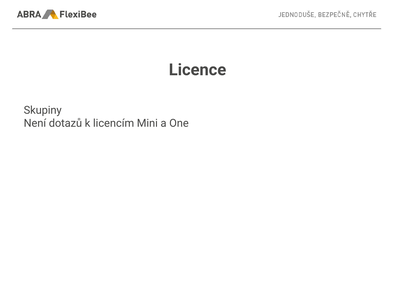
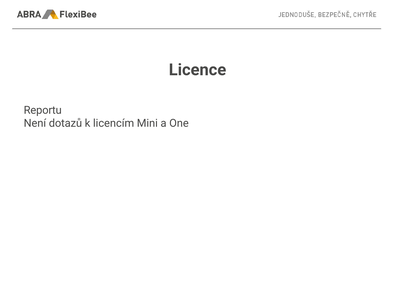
Skupiny: Skupiny -> Reportu
